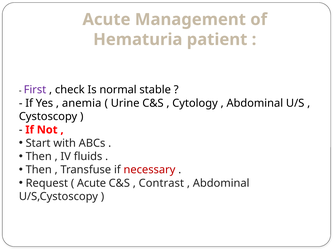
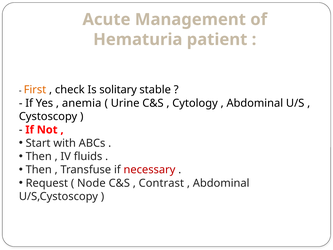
First colour: purple -> orange
normal: normal -> solitary
Acute at (92, 183): Acute -> Node
